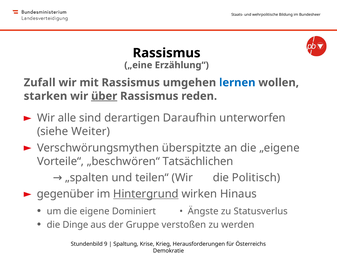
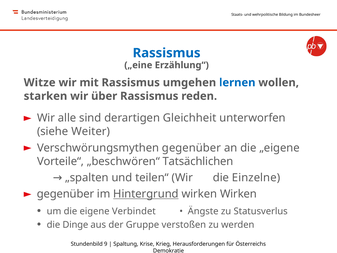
Rassismus at (167, 53) colour: black -> blue
Zufall: Zufall -> Witze
über underline: present -> none
Daraufhin: Daraufhin -> Gleichheit
Verschwörungsmythen überspitzte: überspitzte -> gegenüber
Politisch: Politisch -> Einzelne
wirken Hinaus: Hinaus -> Wirken
Dominiert: Dominiert -> Verbindet
